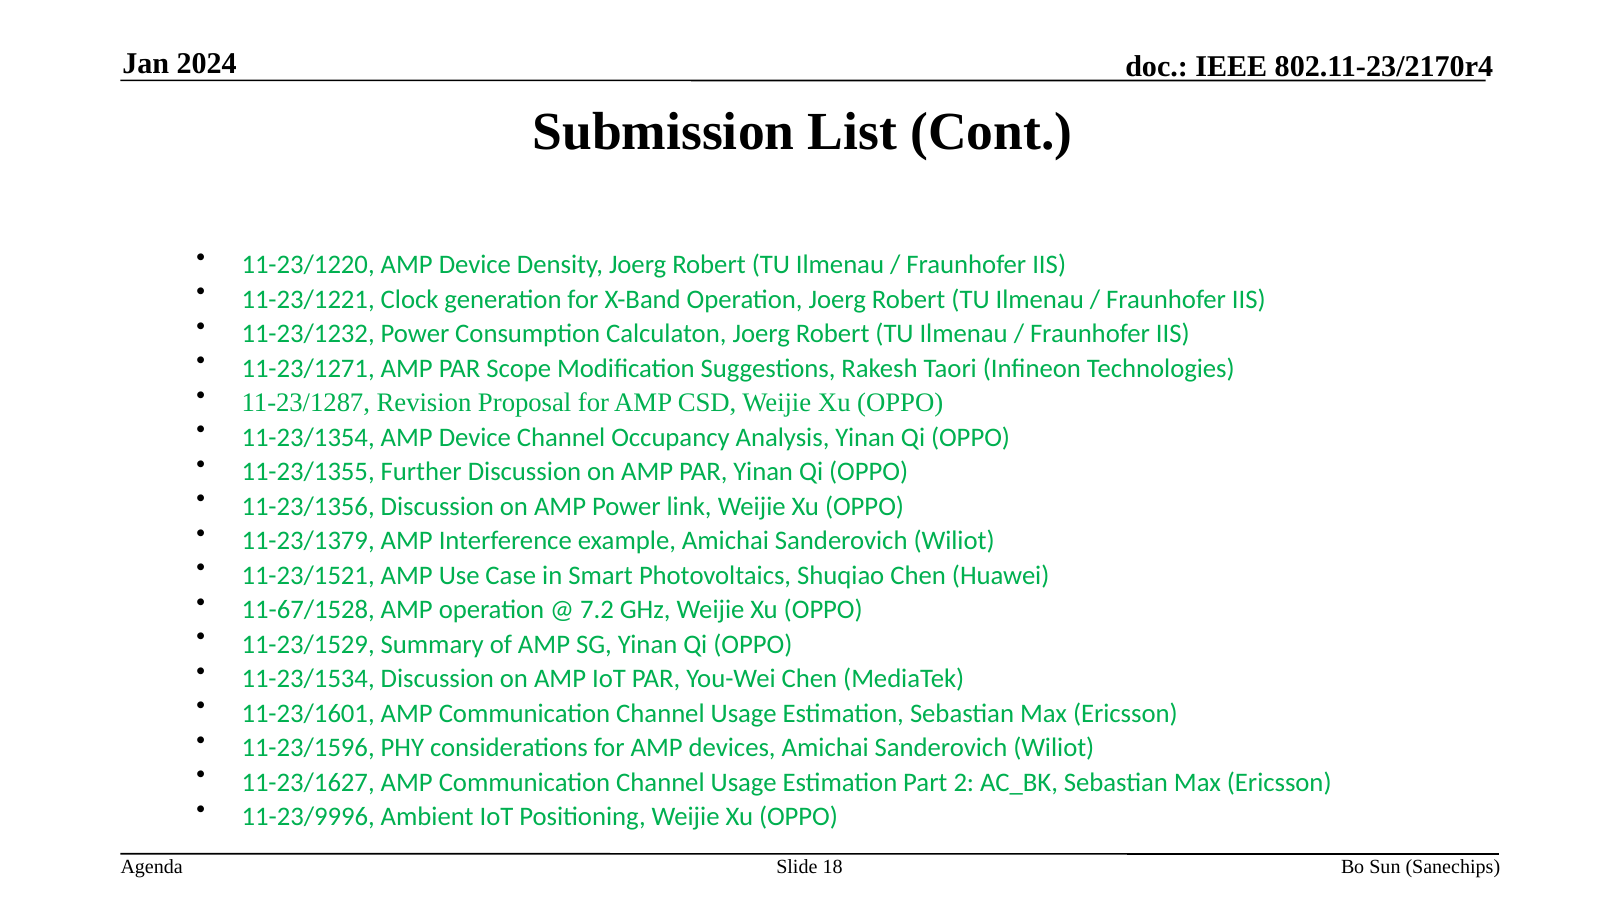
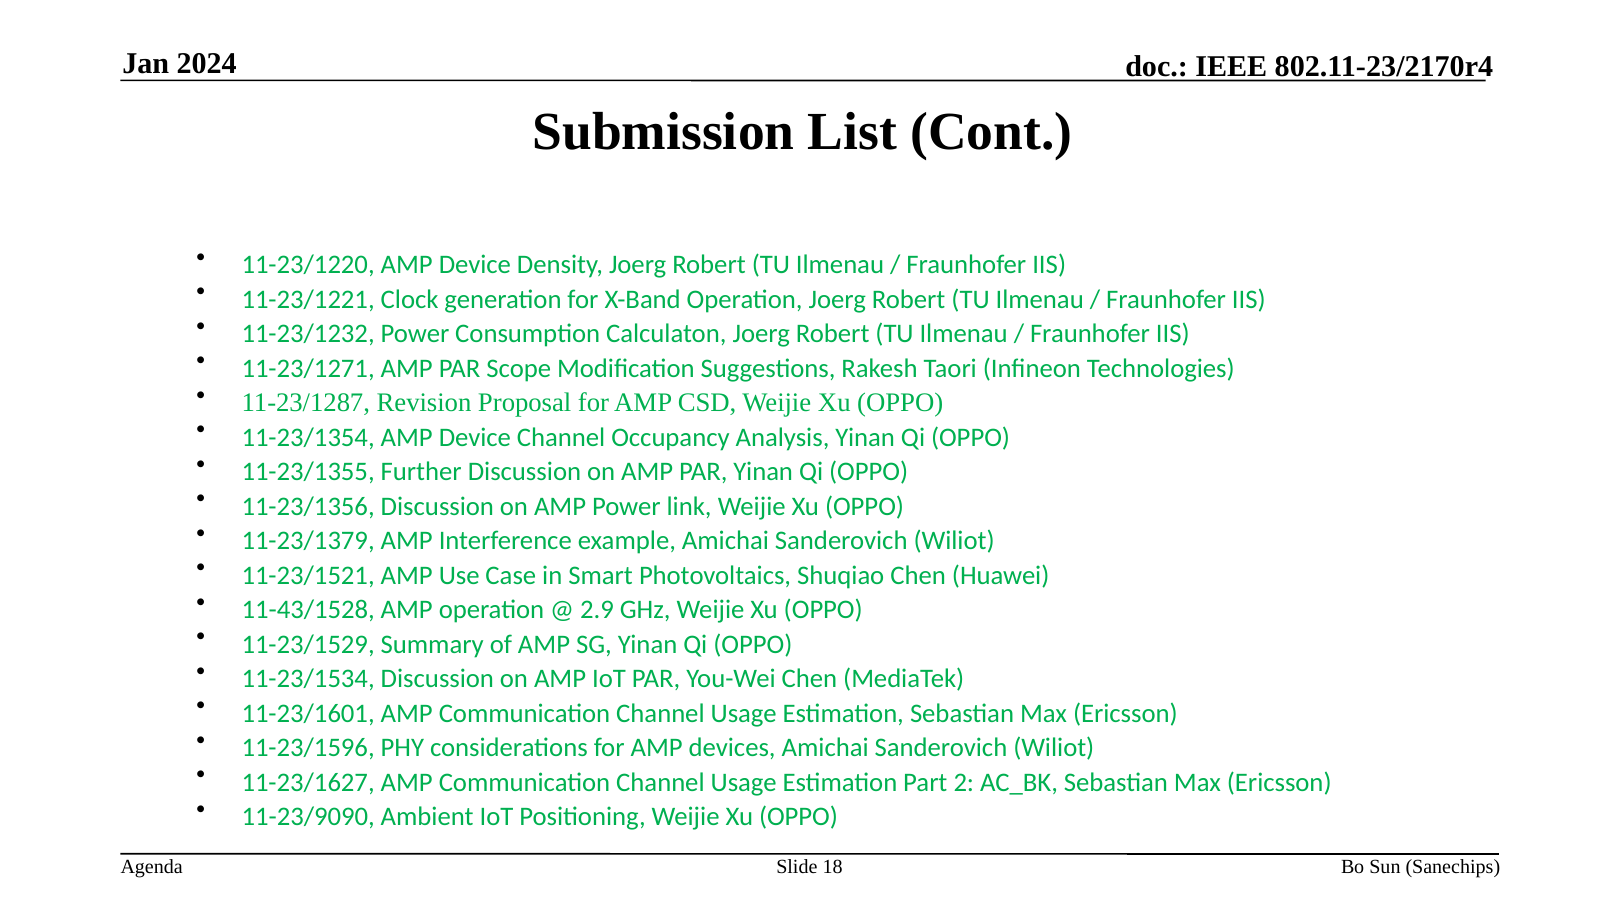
11-67/1528: 11-67/1528 -> 11-43/1528
7.2: 7.2 -> 2.9
11-23/9996: 11-23/9996 -> 11-23/9090
